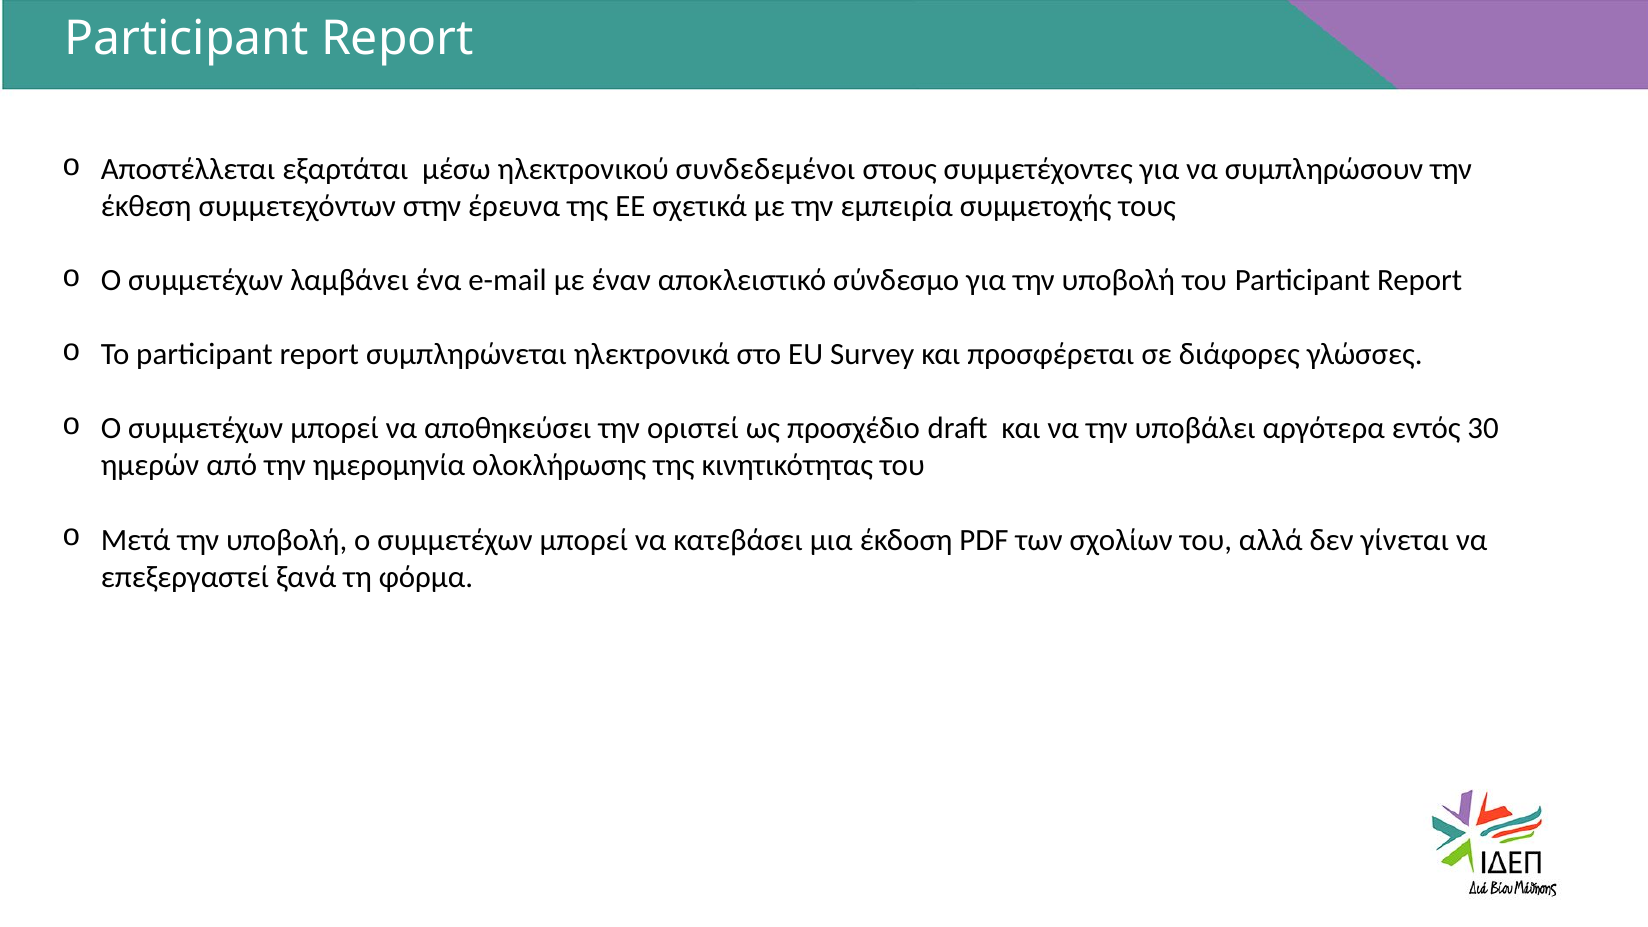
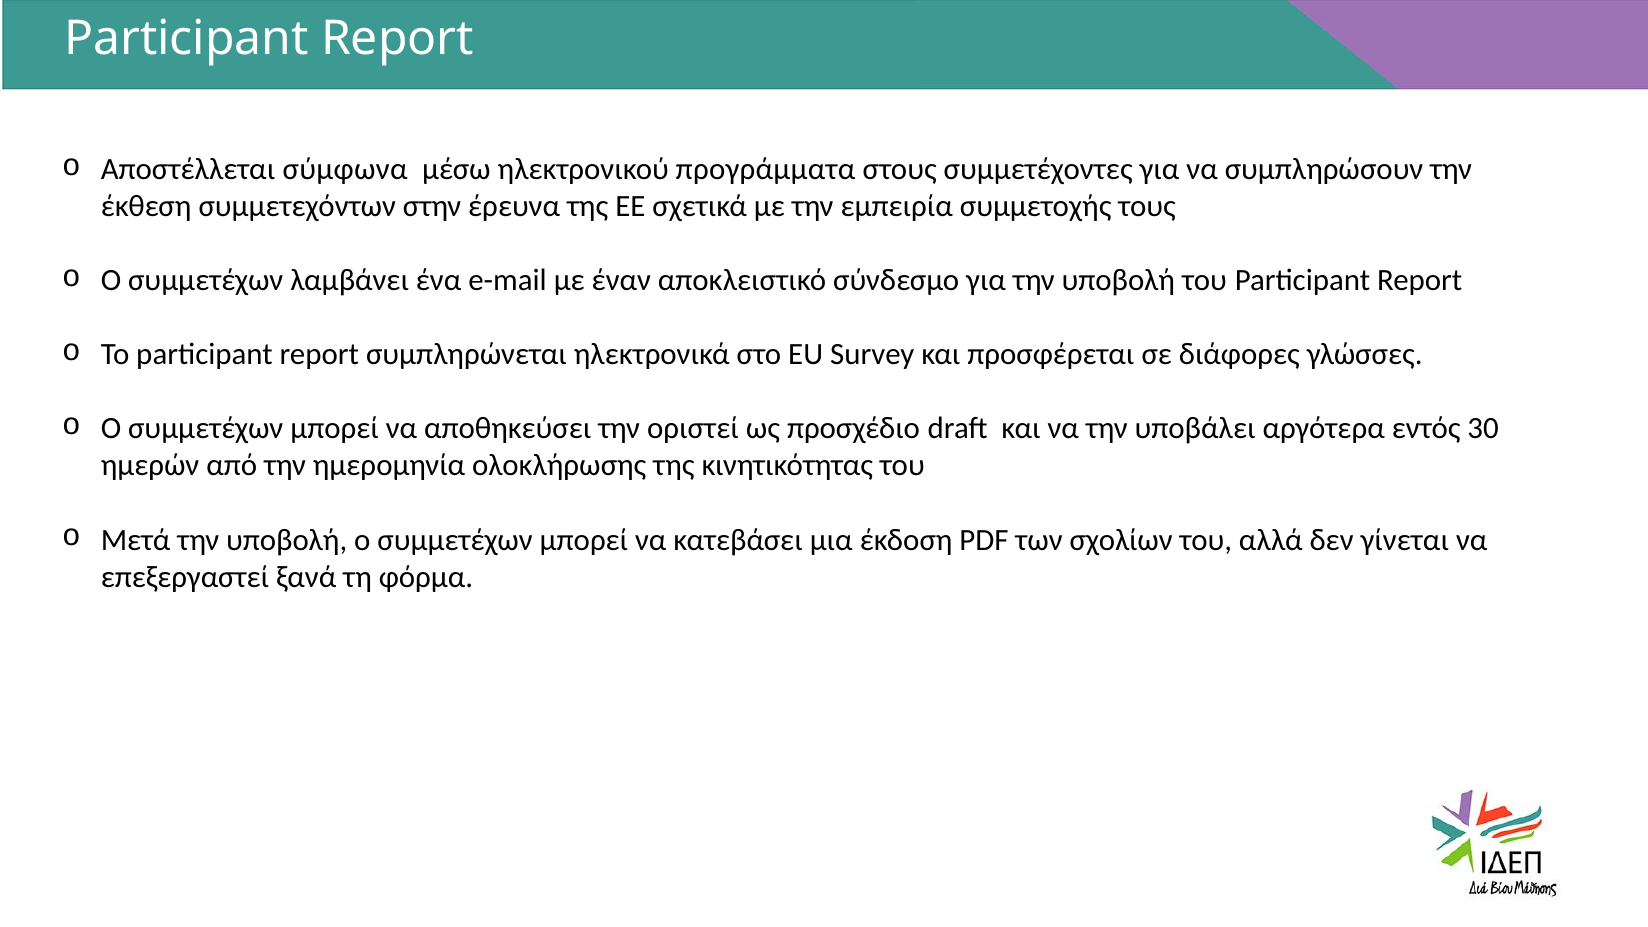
εξαρτάται: εξαρτάται -> σύμφωνα
συνδεδεμένοι: συνδεδεμένοι -> προγράμματα
